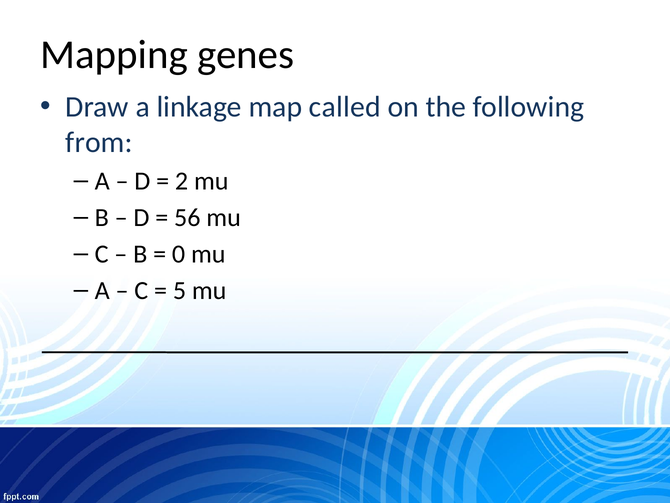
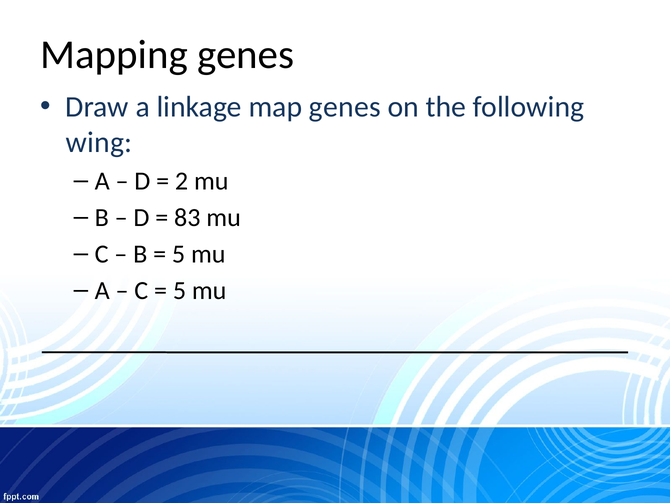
map called: called -> genes
from: from -> wing
56: 56 -> 83
0 at (179, 254): 0 -> 5
